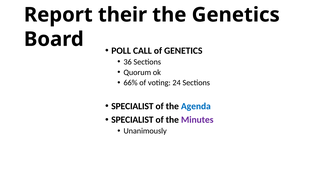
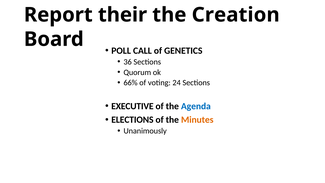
the Genetics: Genetics -> Creation
SPECIALIST at (132, 106): SPECIALIST -> EXECUTIVE
SPECIALIST at (132, 120): SPECIALIST -> ELECTIONS
Minutes colour: purple -> orange
